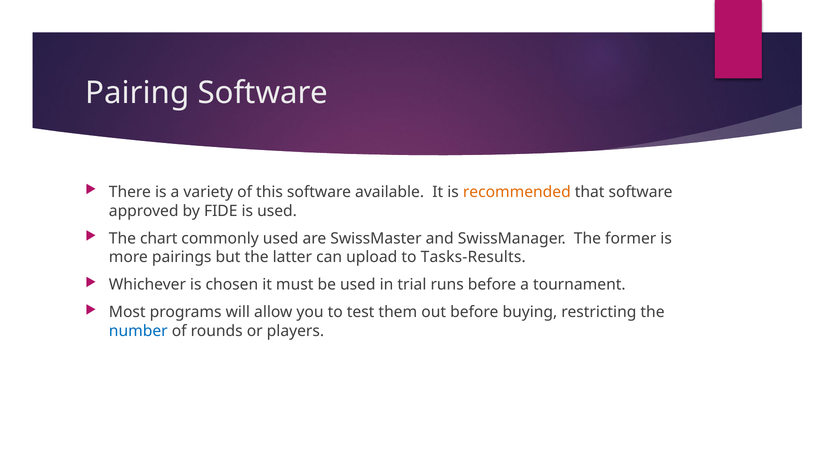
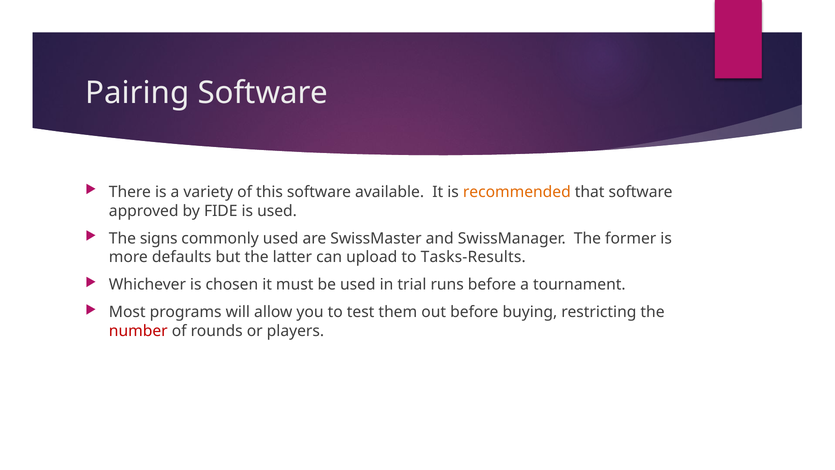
chart: chart -> signs
pairings: pairings -> defaults
number colour: blue -> red
